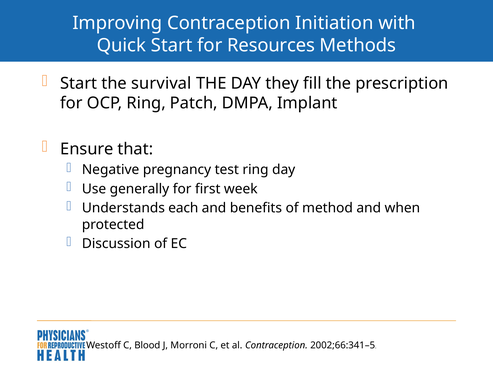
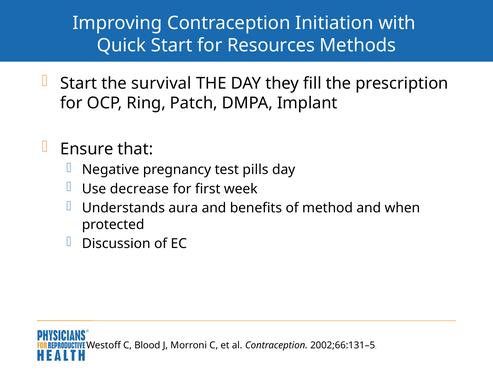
test ring: ring -> pills
generally: generally -> decrease
each: each -> aura
2002;66:341–5: 2002;66:341–5 -> 2002;66:131–5
